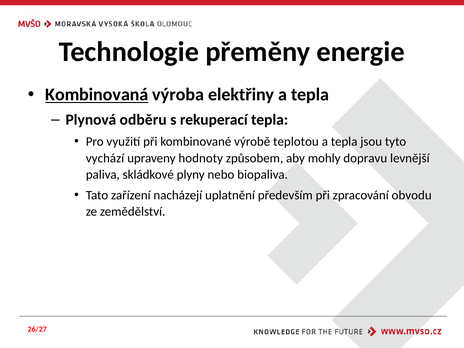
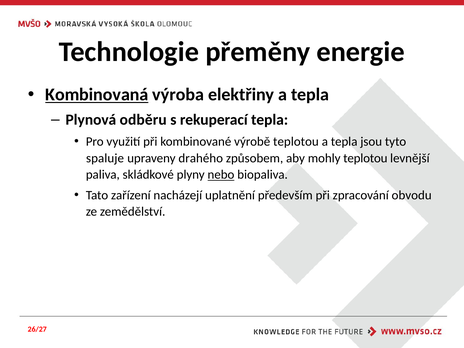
vychází: vychází -> spaluje
hodnoty: hodnoty -> drahého
mohly dopravu: dopravu -> teplotou
nebo underline: none -> present
